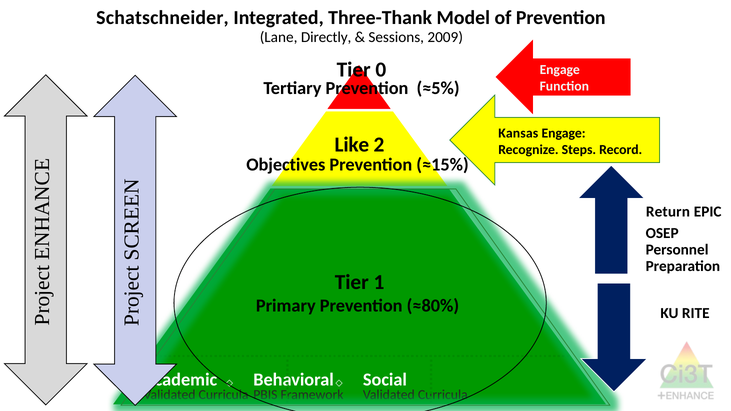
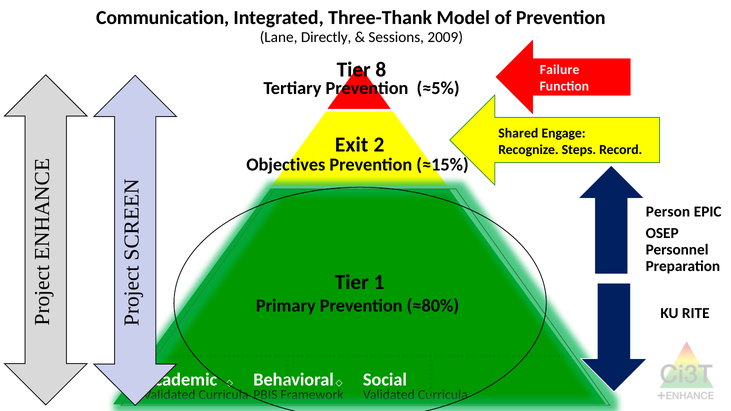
Schatschneider: Schatschneider -> Communication
0: 0 -> 8
Engage at (560, 70): Engage -> Failure
Kansas: Kansas -> Shared
Like: Like -> Exit
Return: Return -> Person
